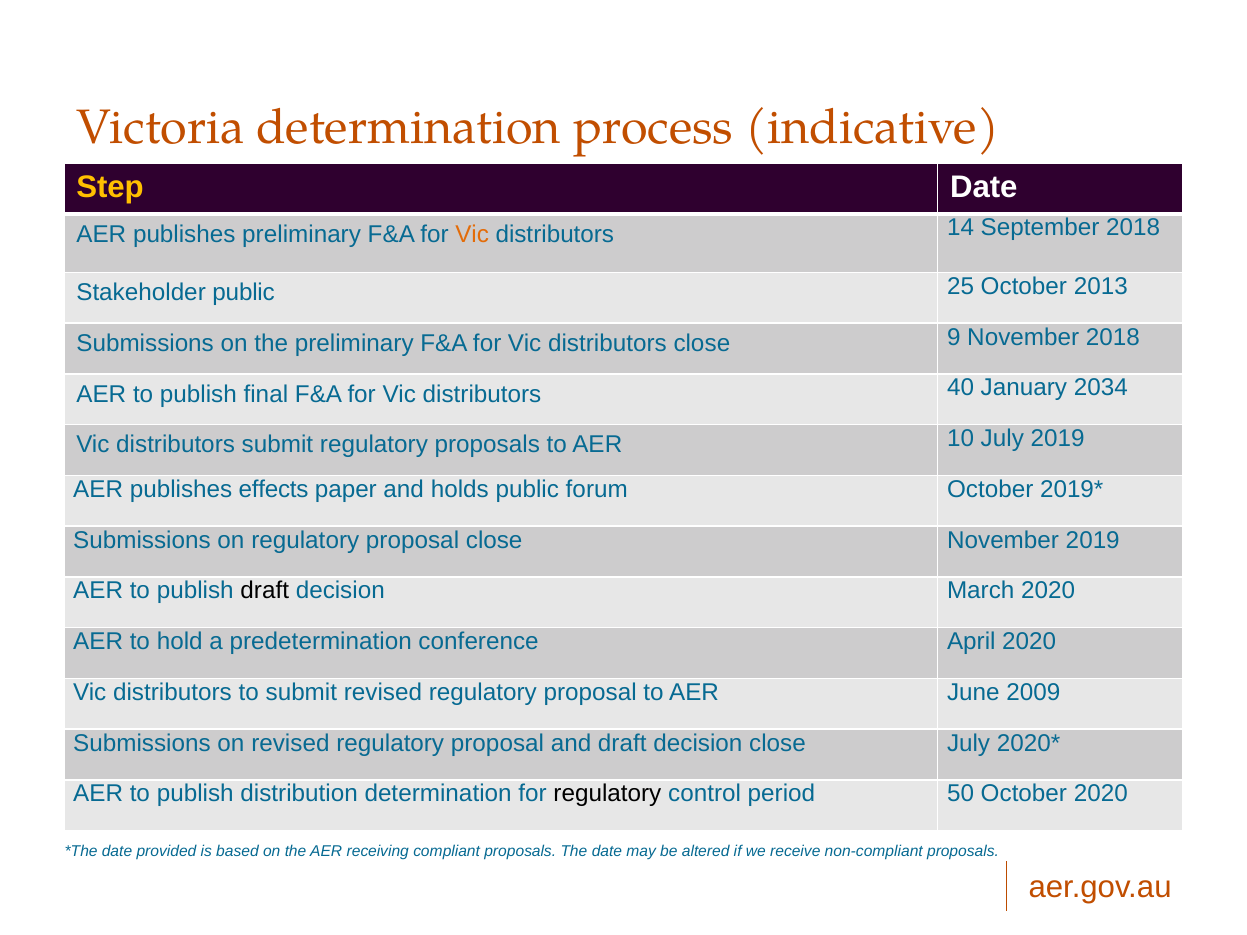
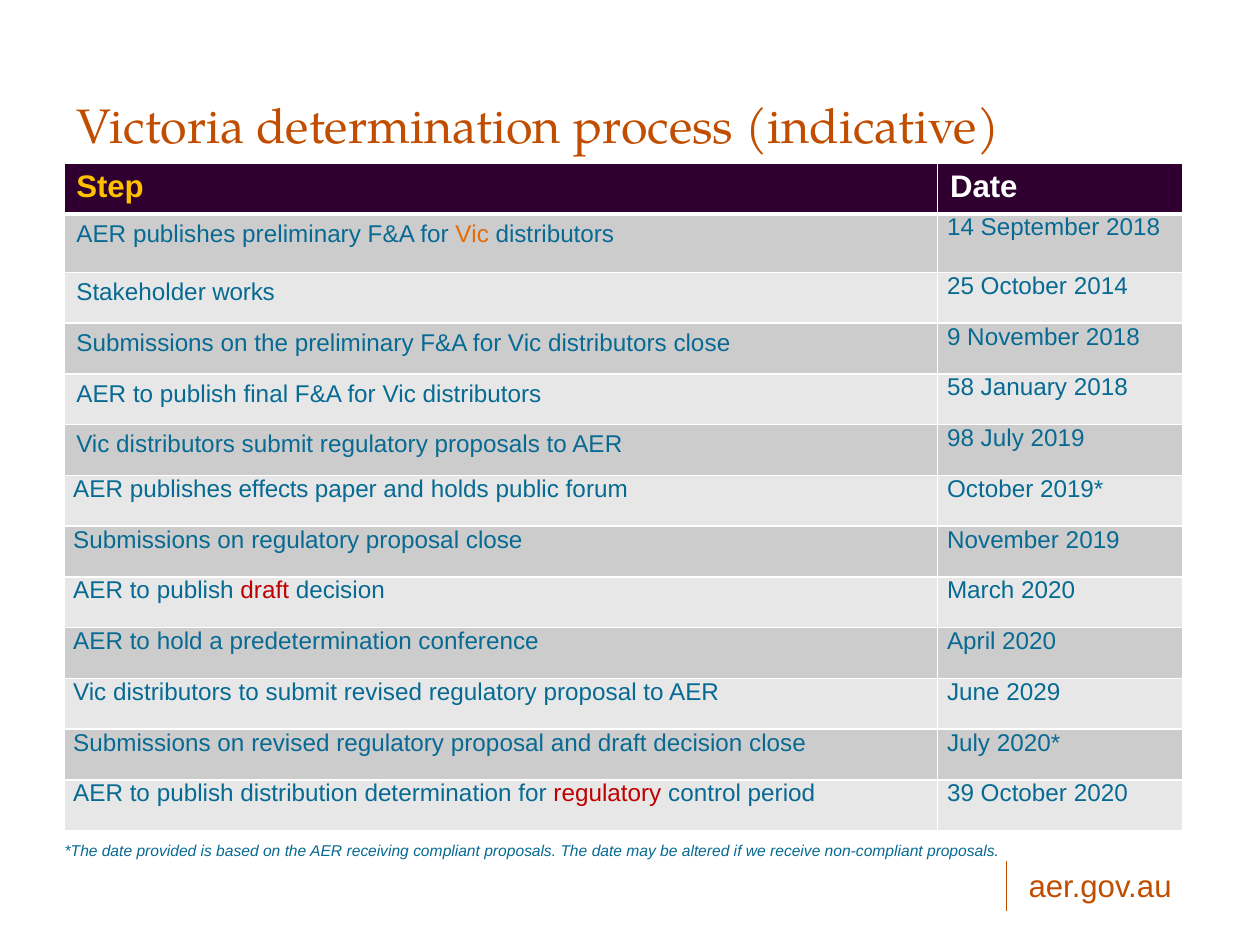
Stakeholder public: public -> works
2013: 2013 -> 2014
40: 40 -> 58
January 2034: 2034 -> 2018
10: 10 -> 98
draft at (265, 591) colour: black -> red
2009: 2009 -> 2029
regulatory at (607, 794) colour: black -> red
50: 50 -> 39
